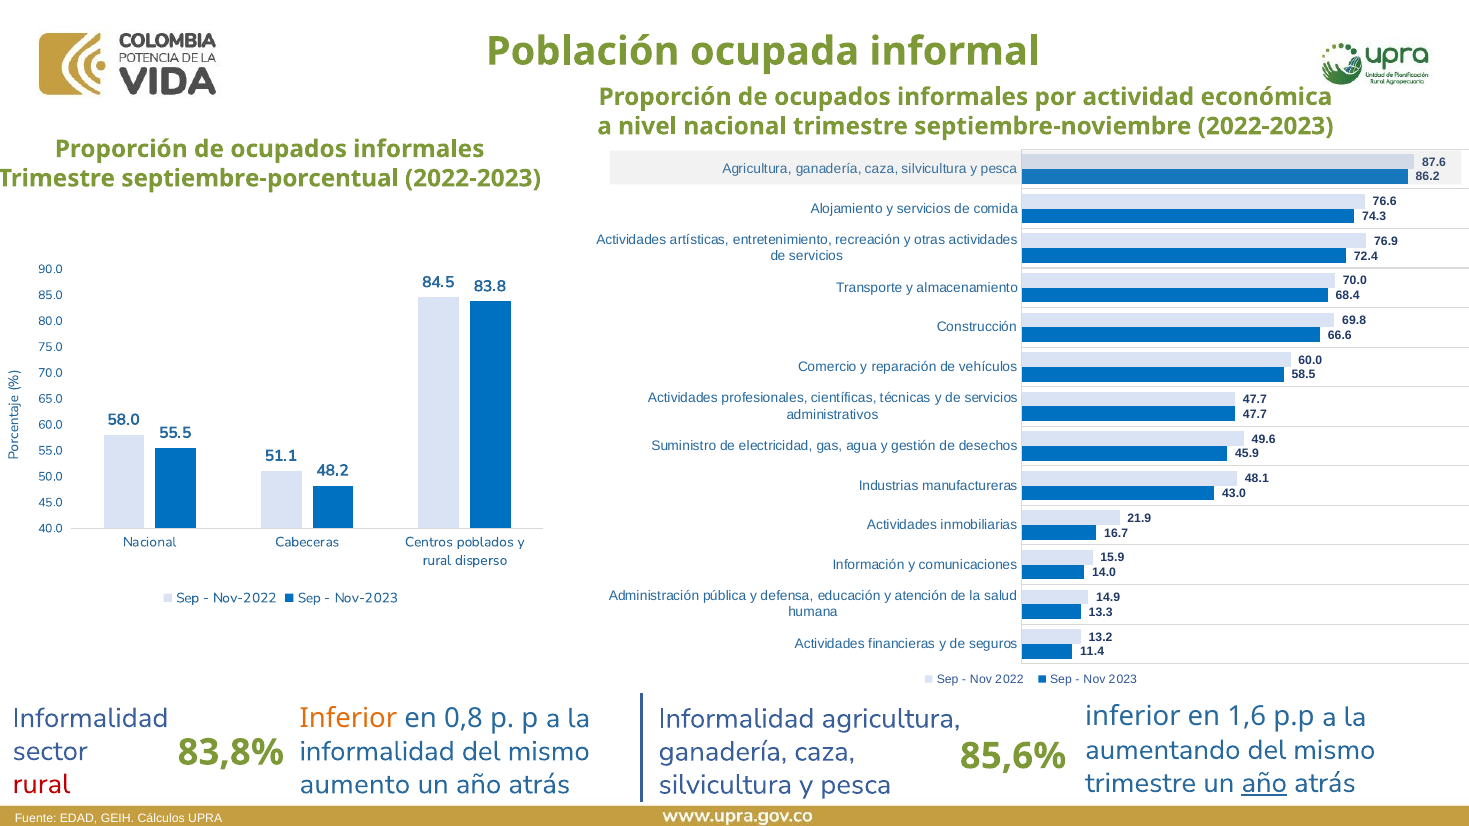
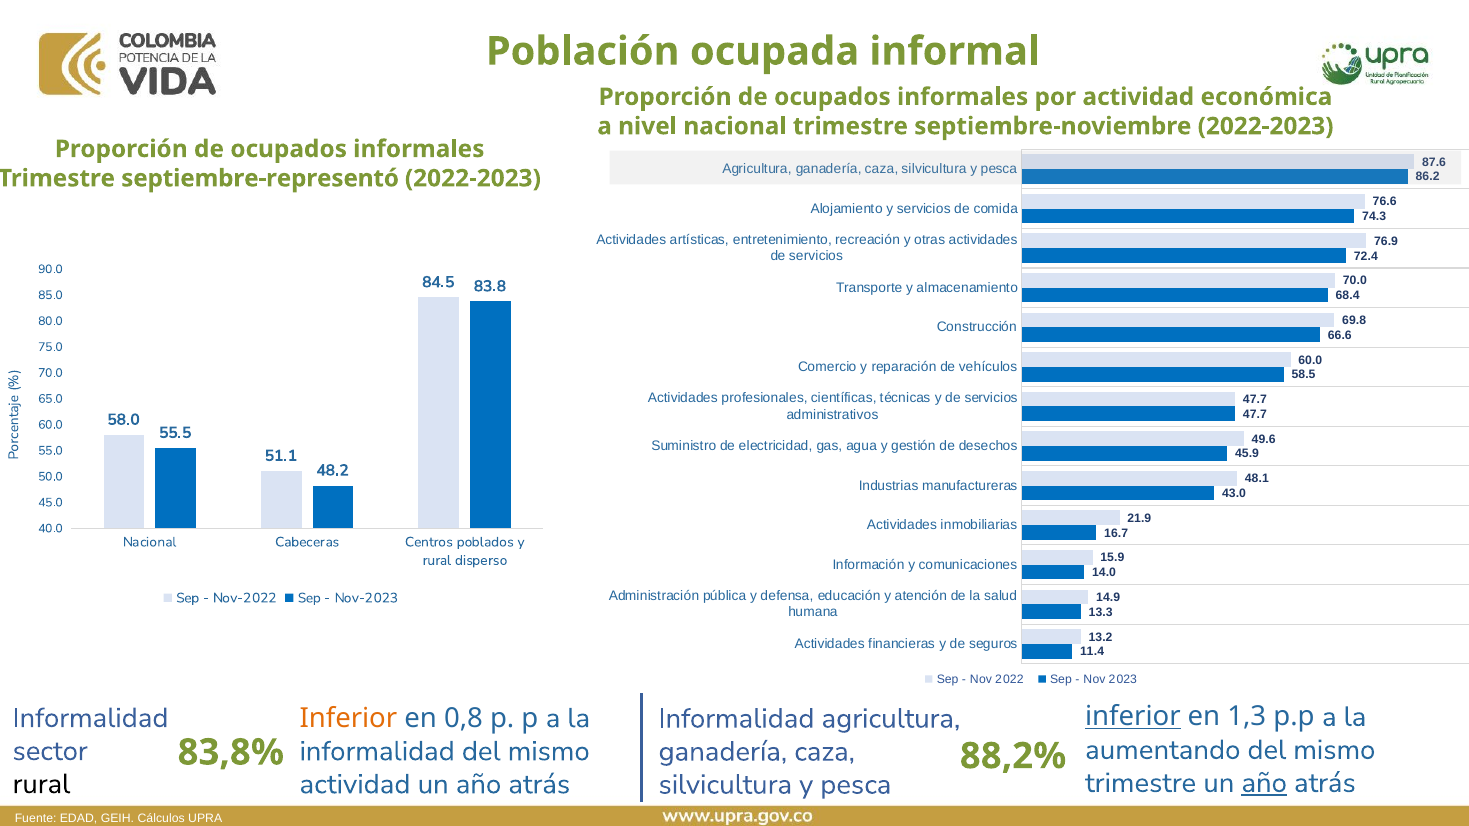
septiembre-porcentual: septiembre-porcentual -> septiembre-representó
inferior at (1133, 717) underline: none -> present
1,6: 1,6 -> 1,3
85,6%: 85,6% -> 88,2%
rural at (41, 784) colour: red -> black
aumento at (355, 785): aumento -> actividad
